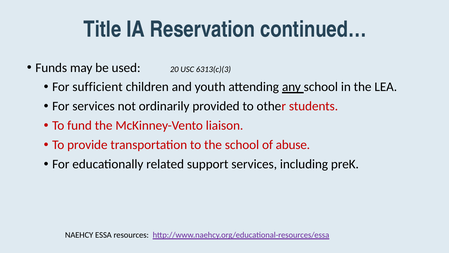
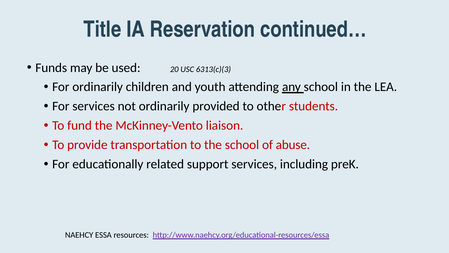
For sufficient: sufficient -> ordinarily
